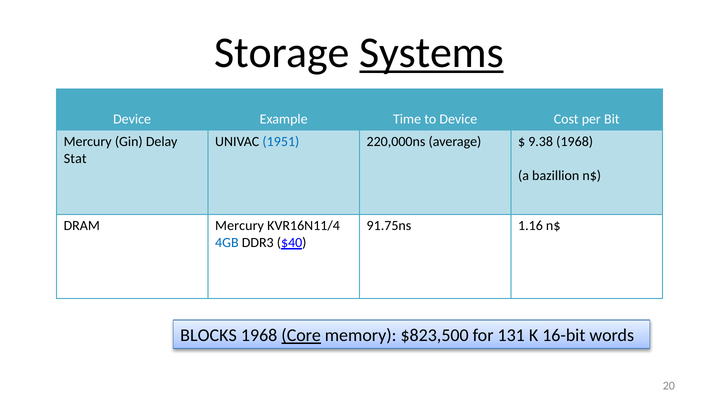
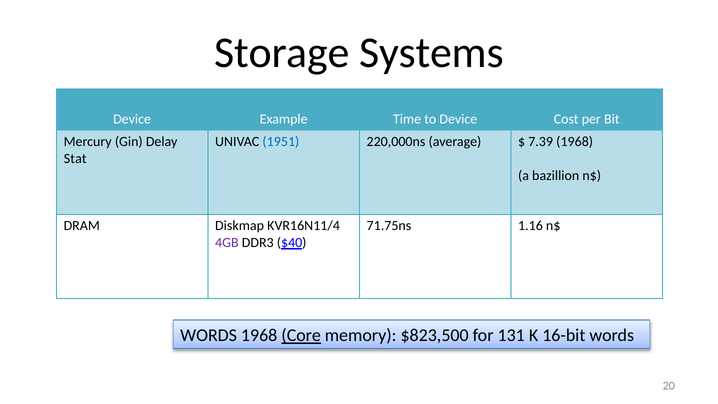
Systems underline: present -> none
9.38: 9.38 -> 7.39
DRAM Mercury: Mercury -> Diskmap
91.75ns: 91.75ns -> 71.75ns
4GB colour: blue -> purple
BLOCKS at (209, 335): BLOCKS -> WORDS
